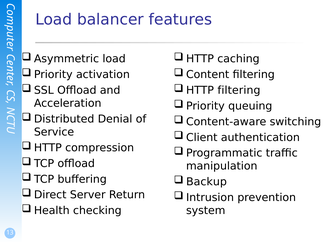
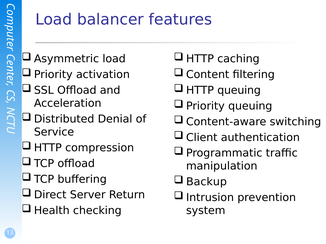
HTTP filtering: filtering -> queuing
